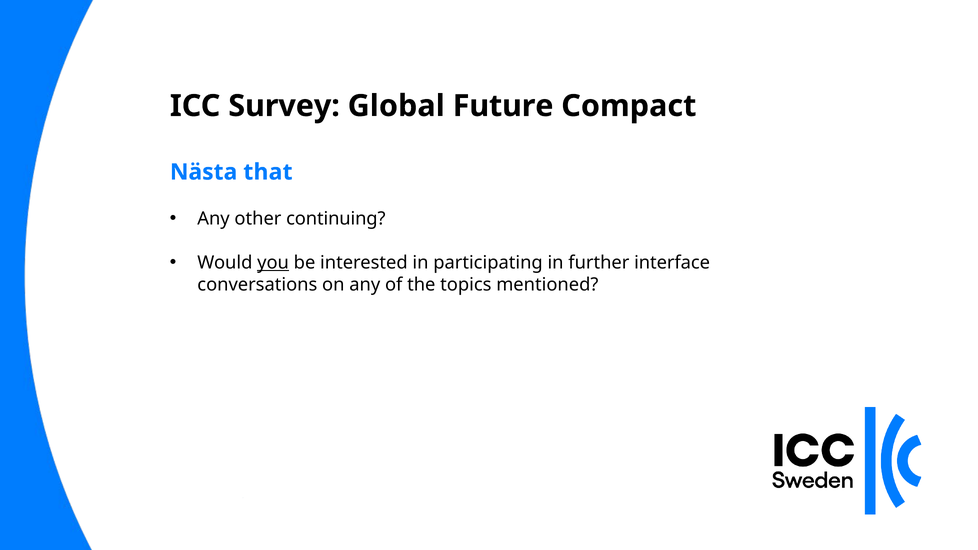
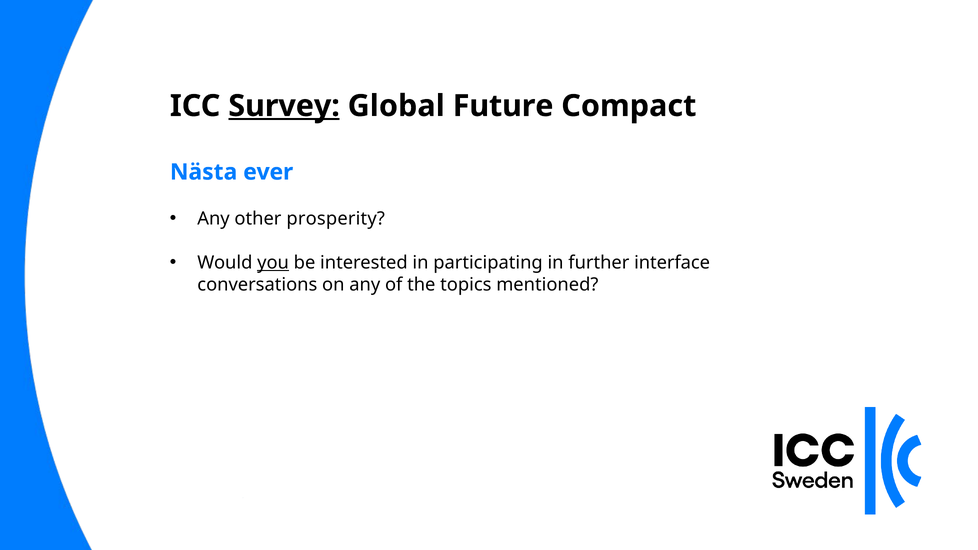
Survey underline: none -> present
that: that -> ever
continuing: continuing -> prosperity
